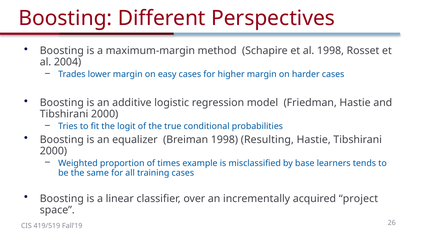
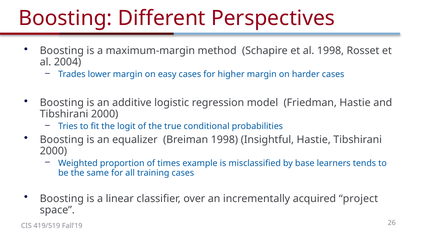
Resulting: Resulting -> Insightful
